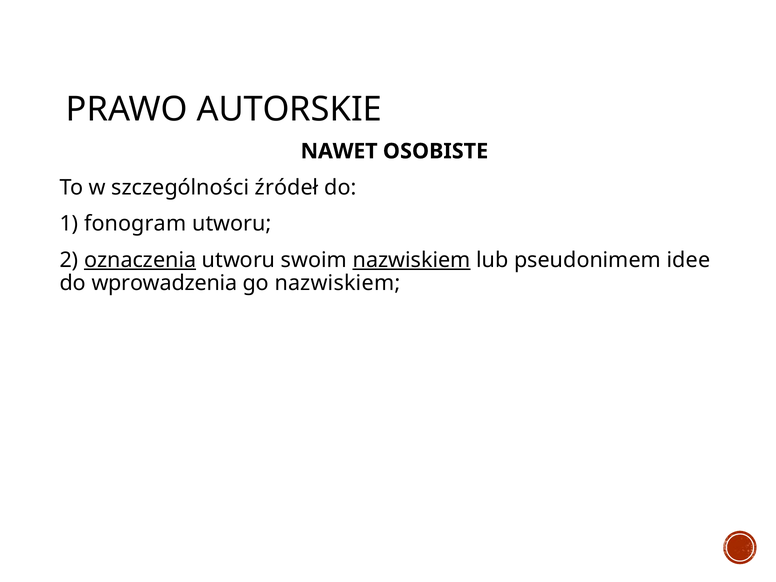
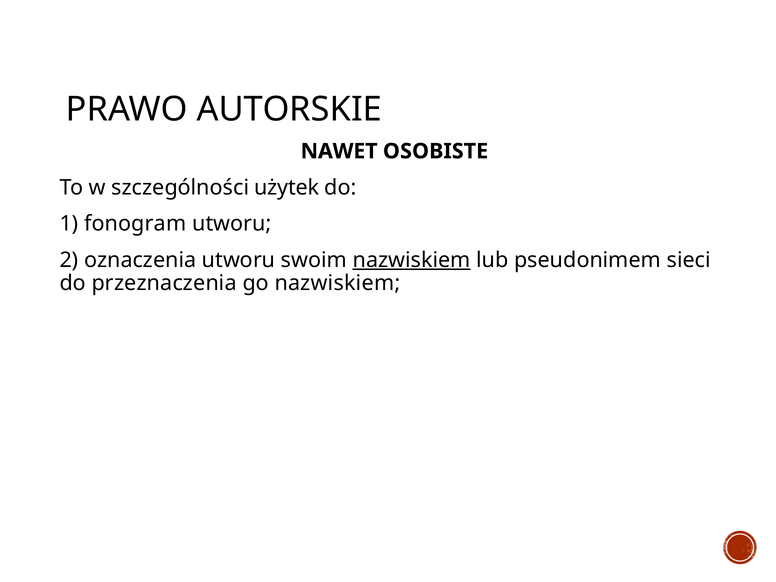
źródeł: źródeł -> użytek
oznaczenia underline: present -> none
idee: idee -> sieci
wprowadzenia: wprowadzenia -> przeznaczenia
